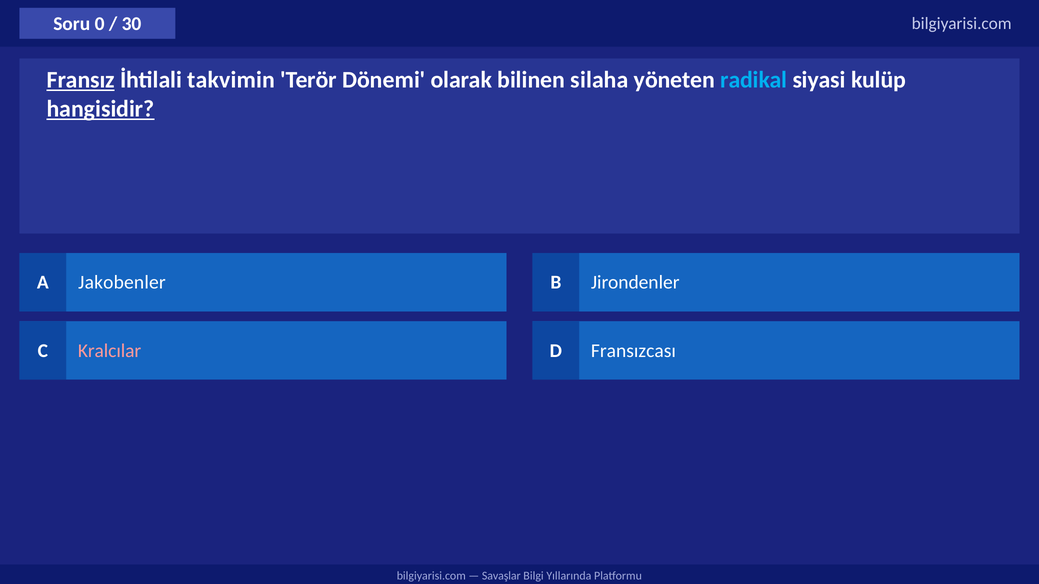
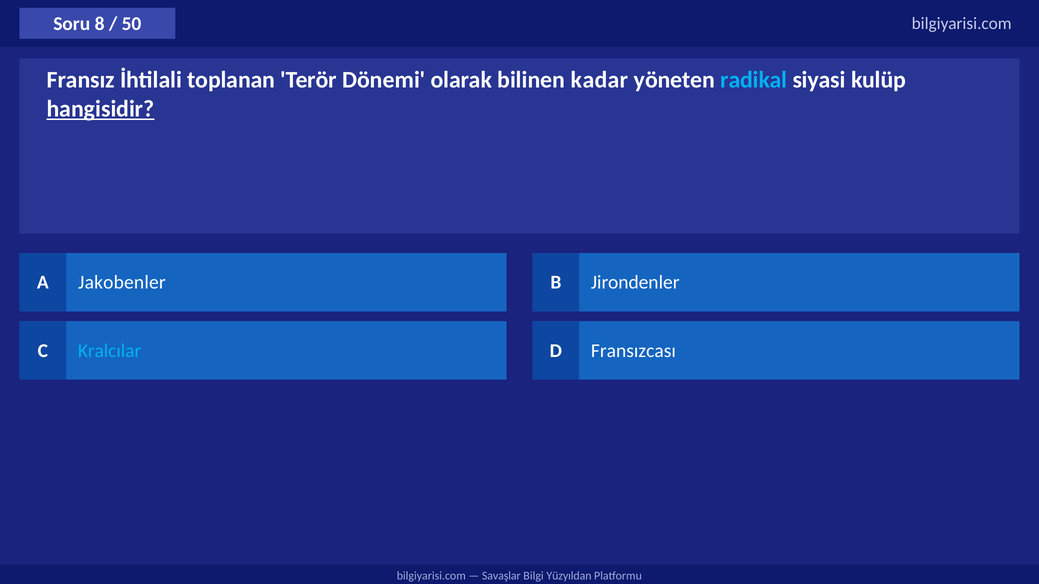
0: 0 -> 8
30: 30 -> 50
Fransız underline: present -> none
takvimin: takvimin -> toplanan
silaha: silaha -> kadar
Kralcılar colour: pink -> light blue
Yıllarında: Yıllarında -> Yüzyıldan
